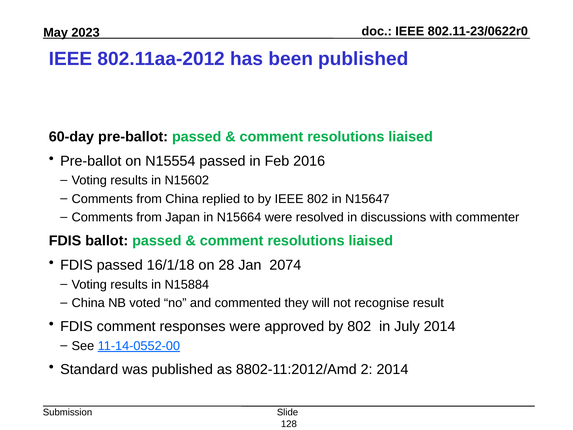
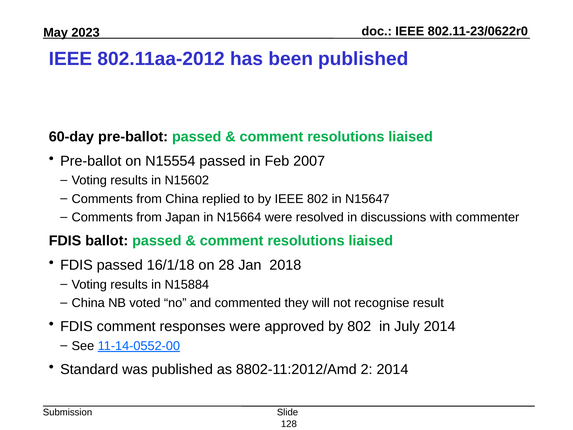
2016: 2016 -> 2007
2074: 2074 -> 2018
